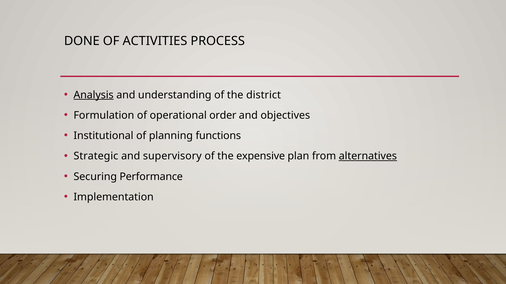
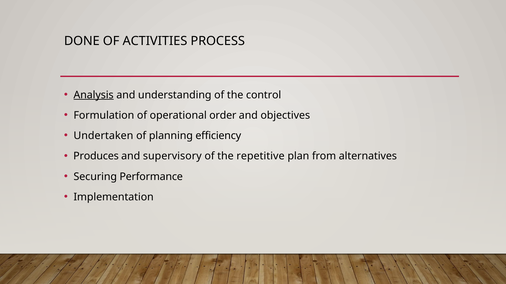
district: district -> control
Institutional: Institutional -> Undertaken
functions: functions -> efficiency
Strategic: Strategic -> Produces
expensive: expensive -> repetitive
alternatives underline: present -> none
